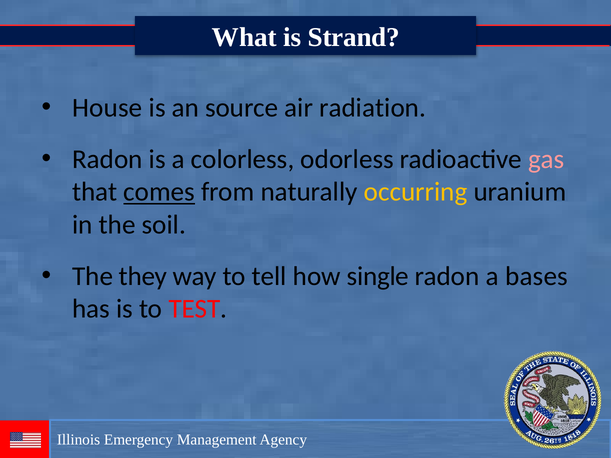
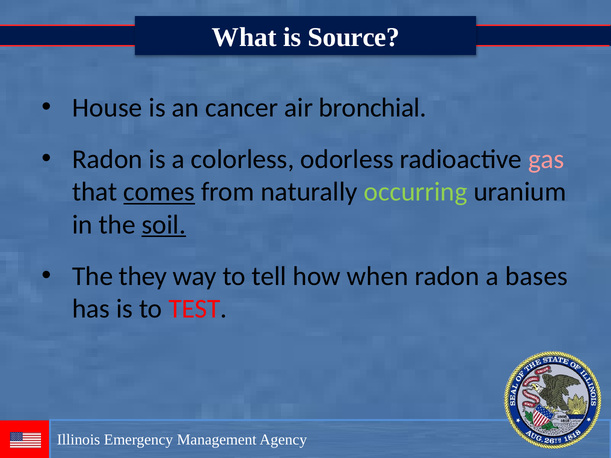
Strand: Strand -> Source
source: source -> cancer
radiation: radiation -> bronchial
occurring colour: yellow -> light green
soil underline: none -> present
single: single -> when
